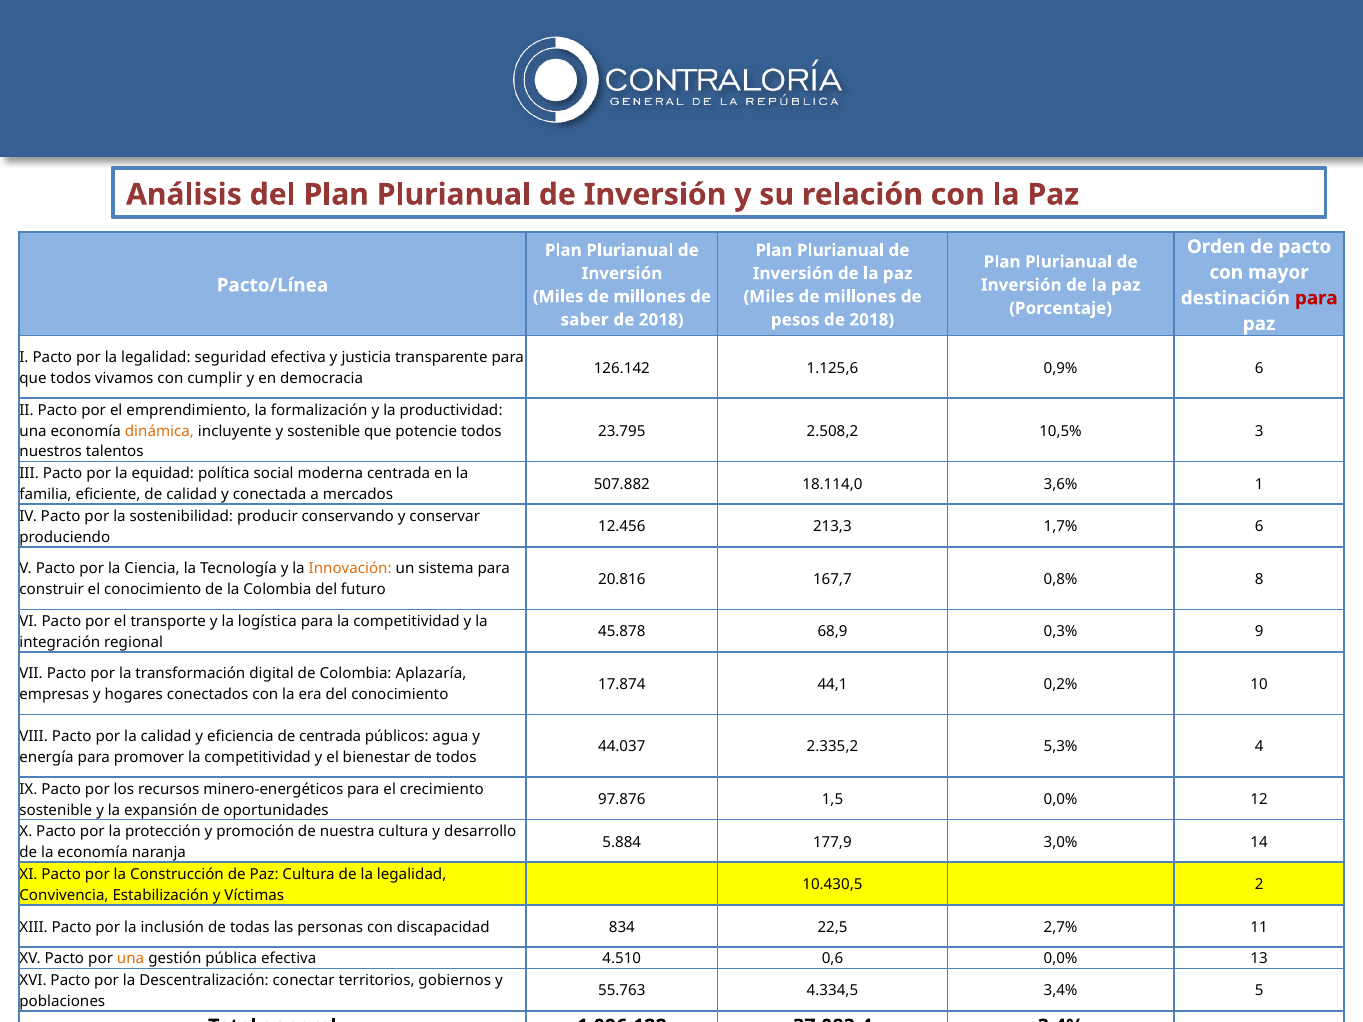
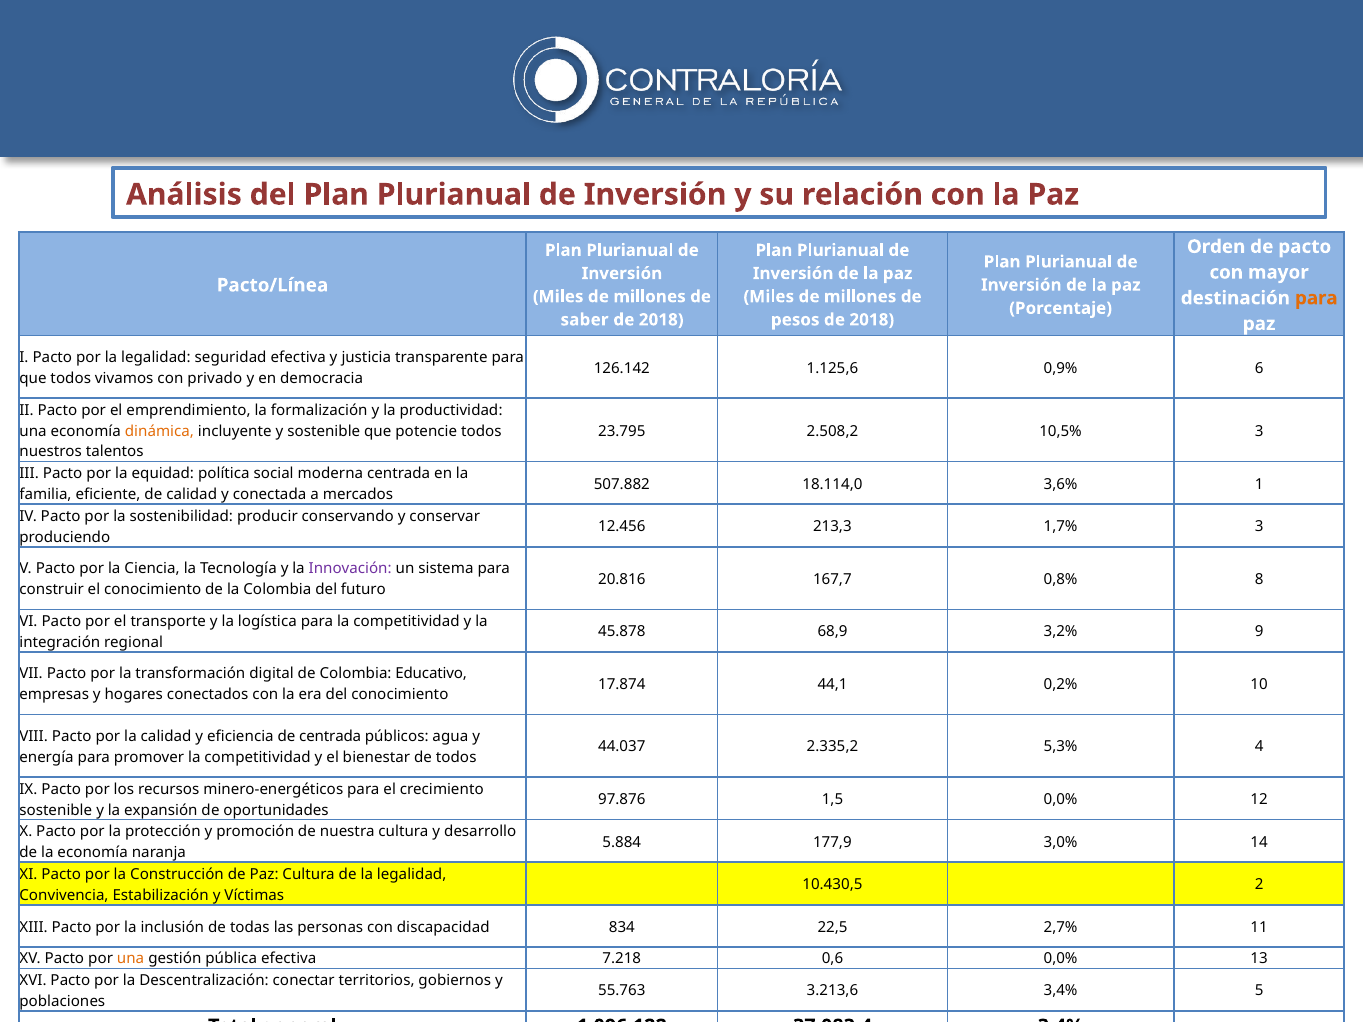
para at (1316, 298) colour: red -> orange
cumplir: cumplir -> privado
1,7% 6: 6 -> 3
Innovación colour: orange -> purple
0,3%: 0,3% -> 3,2%
Aplazaría: Aplazaría -> Educativo
4.510: 4.510 -> 7.218
4.334,5: 4.334,5 -> 3.213,6
